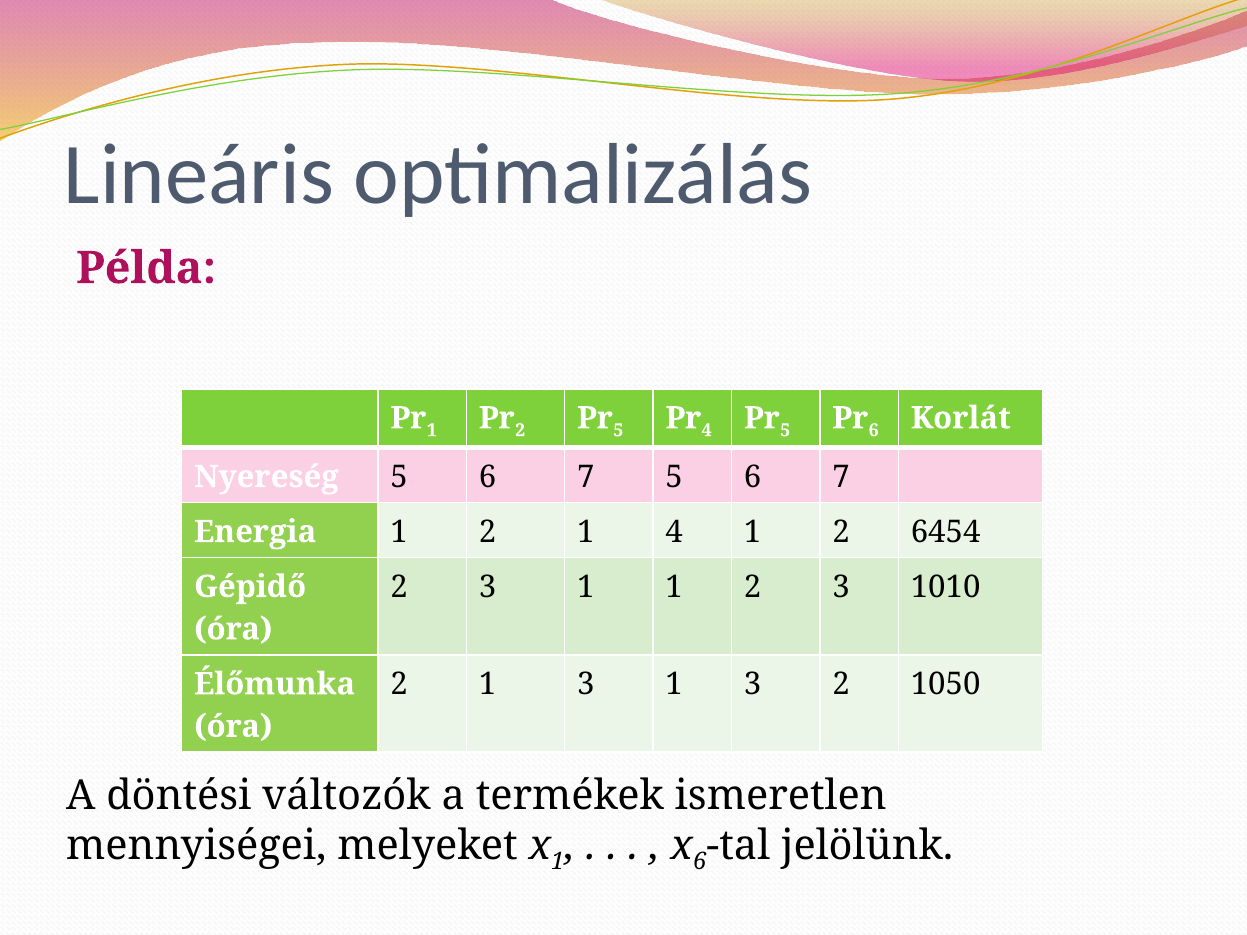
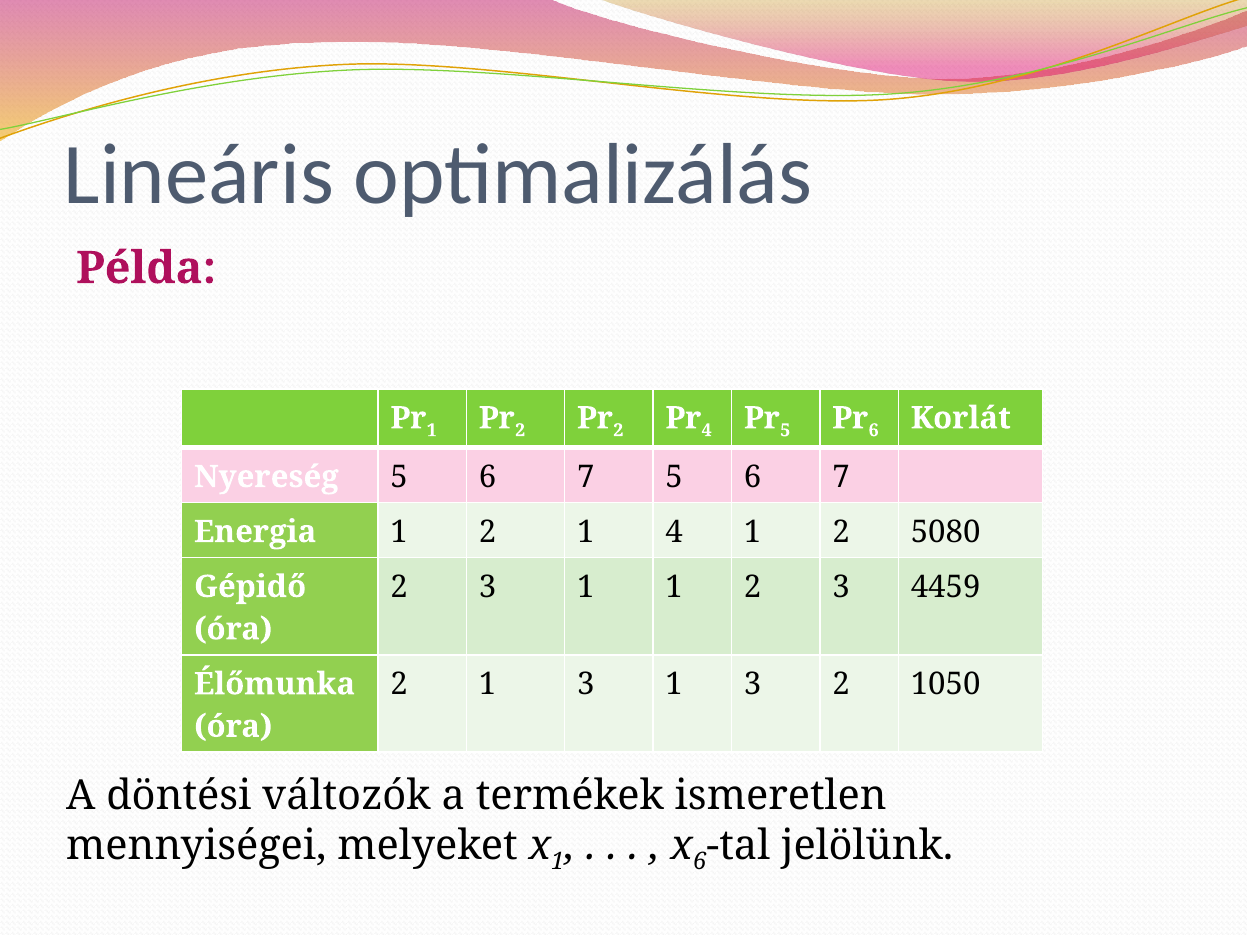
5 at (618, 430): 5 -> 2
6454: 6454 -> 5080
1010: 1010 -> 4459
